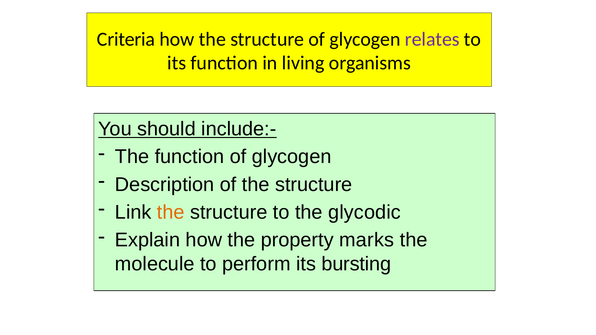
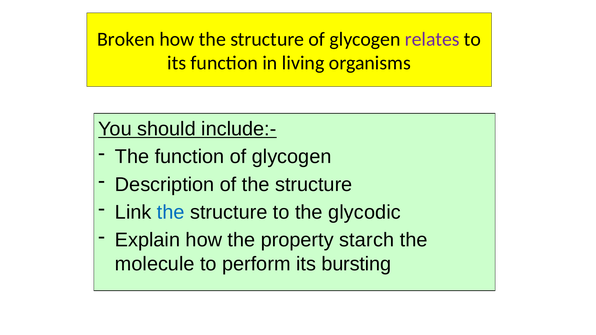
Criteria: Criteria -> Broken
the at (171, 212) colour: orange -> blue
marks: marks -> starch
